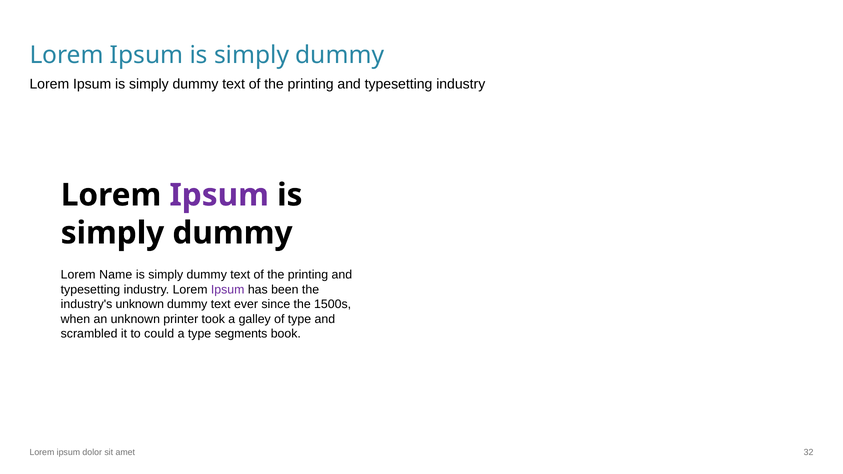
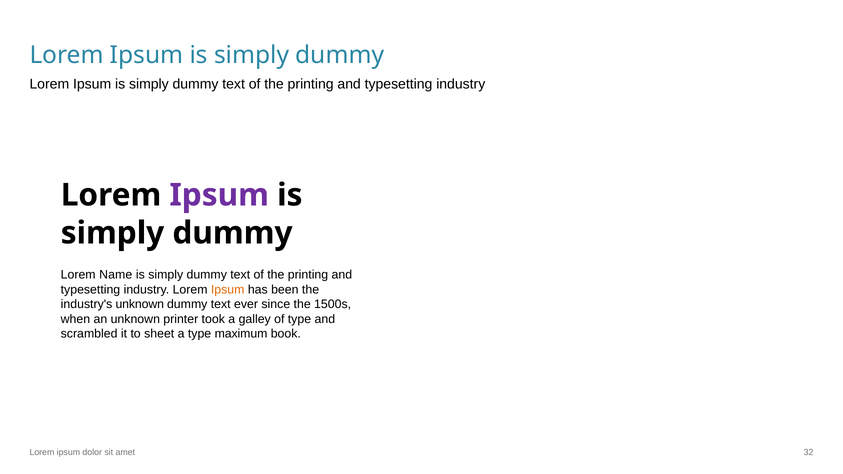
Ipsum at (228, 290) colour: purple -> orange
could: could -> sheet
segments: segments -> maximum
